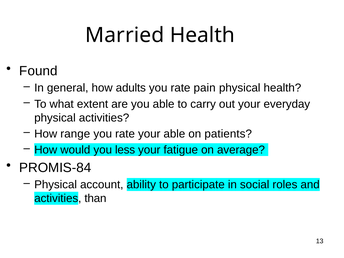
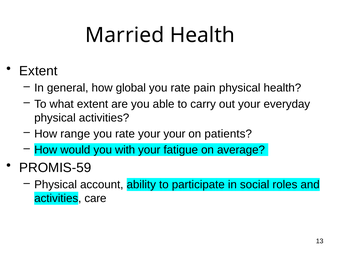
Found at (38, 71): Found -> Extent
adults: adults -> global
your able: able -> your
less: less -> with
PROMIS-84: PROMIS-84 -> PROMIS-59
than: than -> care
